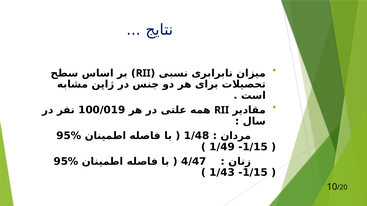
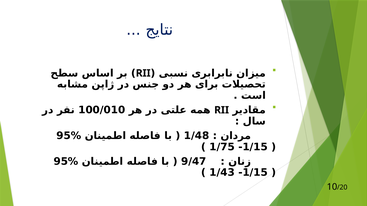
100/019: 100/019 -> 100/010
1/49: 1/49 -> 1/75
4/47: 4/47 -> 9/47
